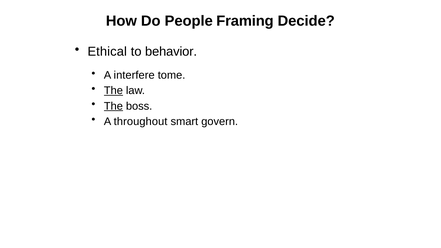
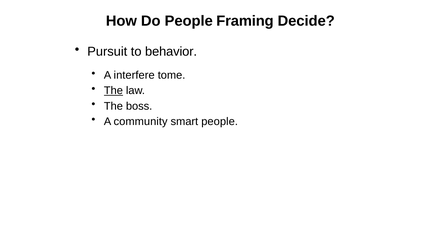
Ethical: Ethical -> Pursuit
The at (113, 106) underline: present -> none
throughout: throughout -> community
smart govern: govern -> people
